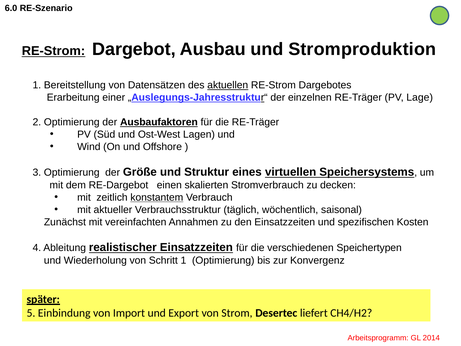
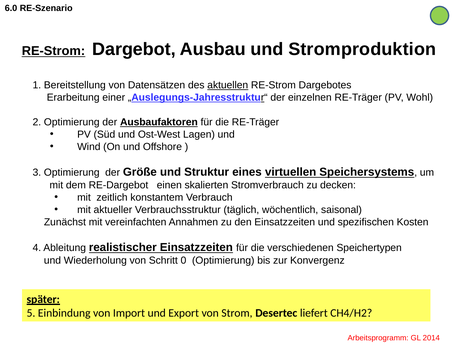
Lage: Lage -> Wohl
konstantem underline: present -> none
Schritt 1: 1 -> 0
